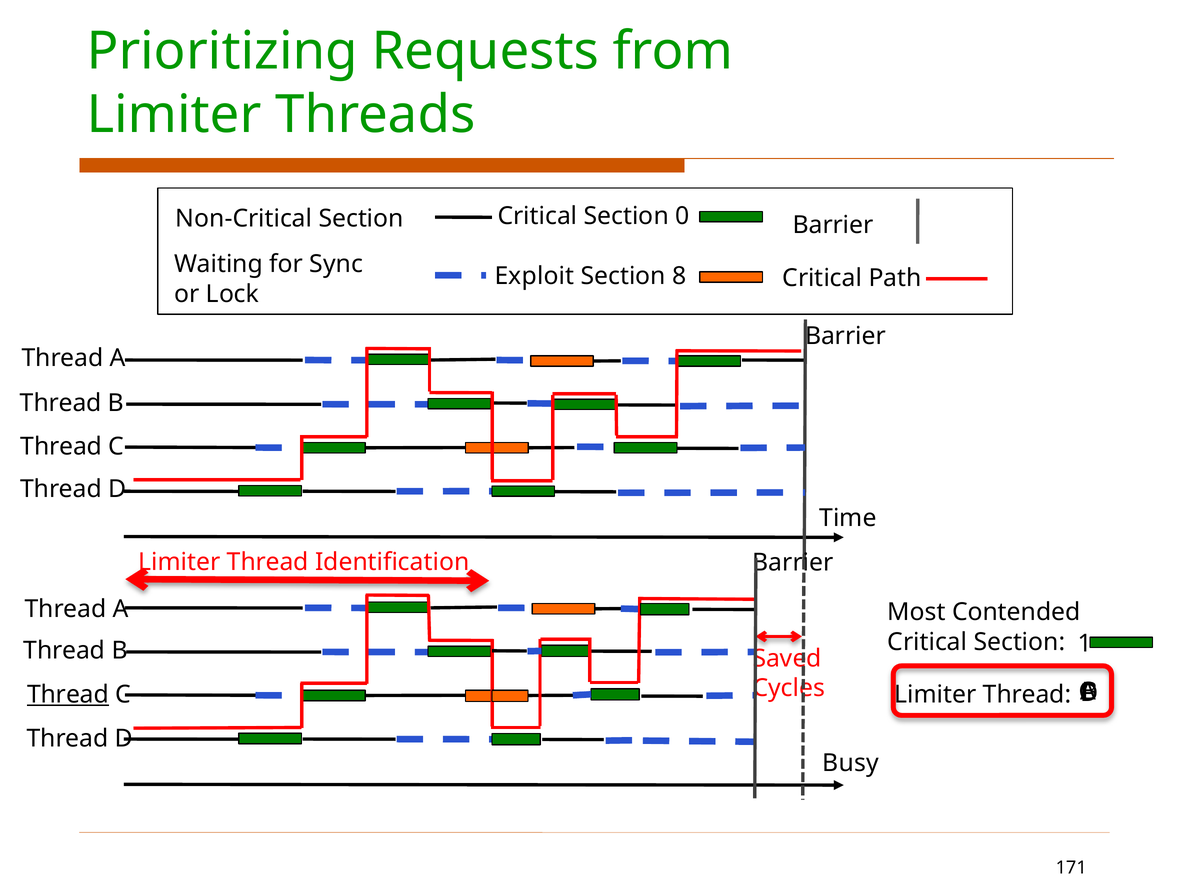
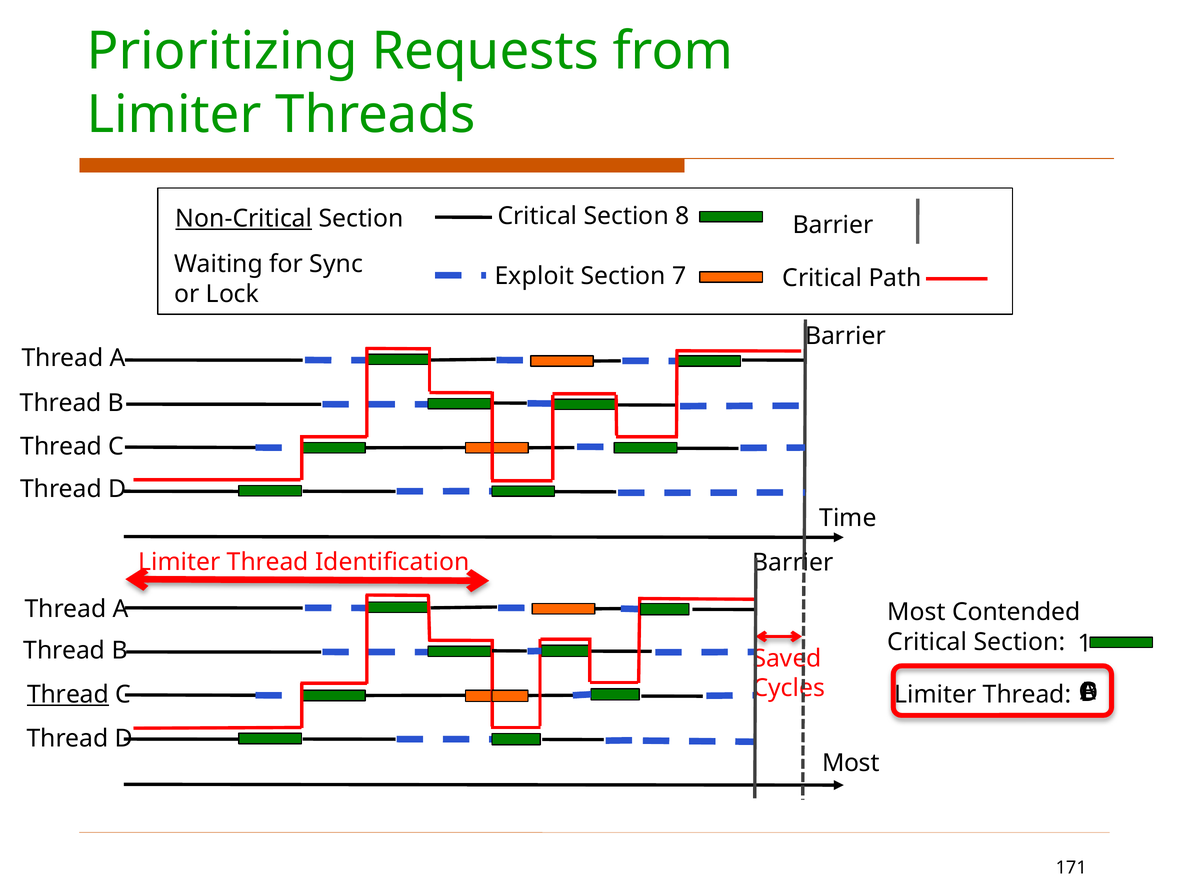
0: 0 -> 8
Non-Critical underline: none -> present
8: 8 -> 7
Busy at (851, 763): Busy -> Most
